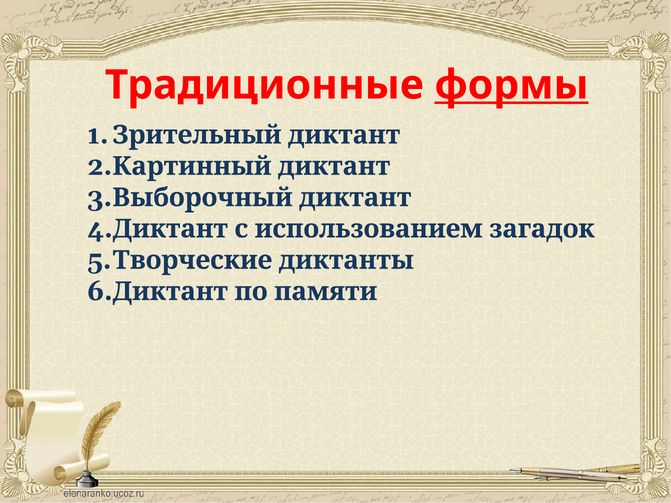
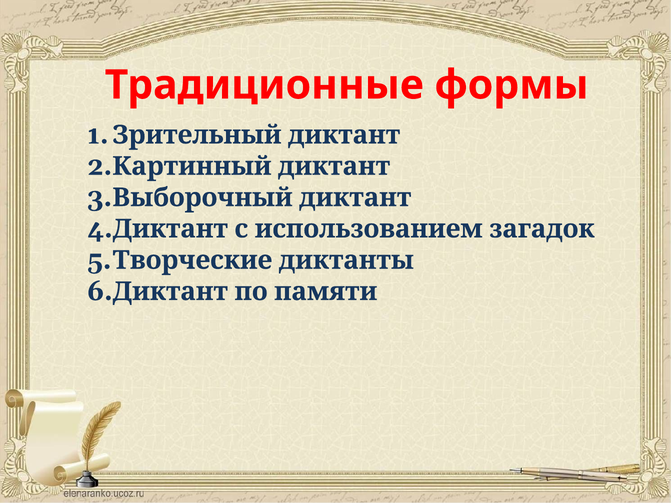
формы underline: present -> none
